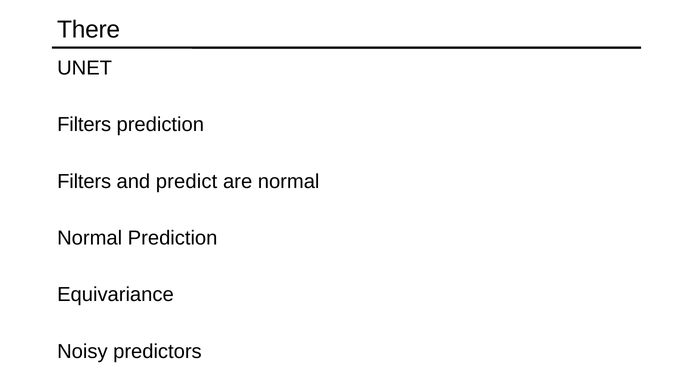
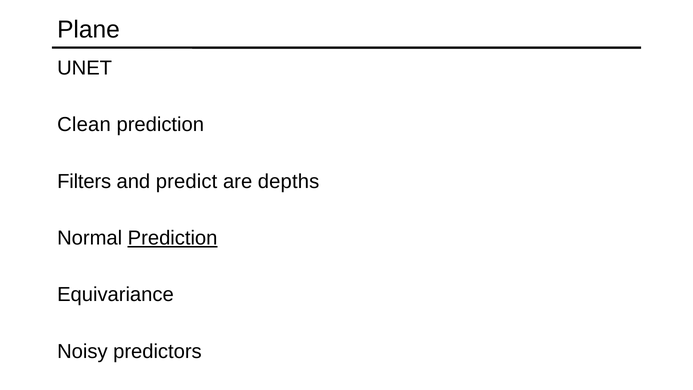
There: There -> Plane
Filters at (84, 125): Filters -> Clean
are normal: normal -> depths
Prediction at (173, 238) underline: none -> present
